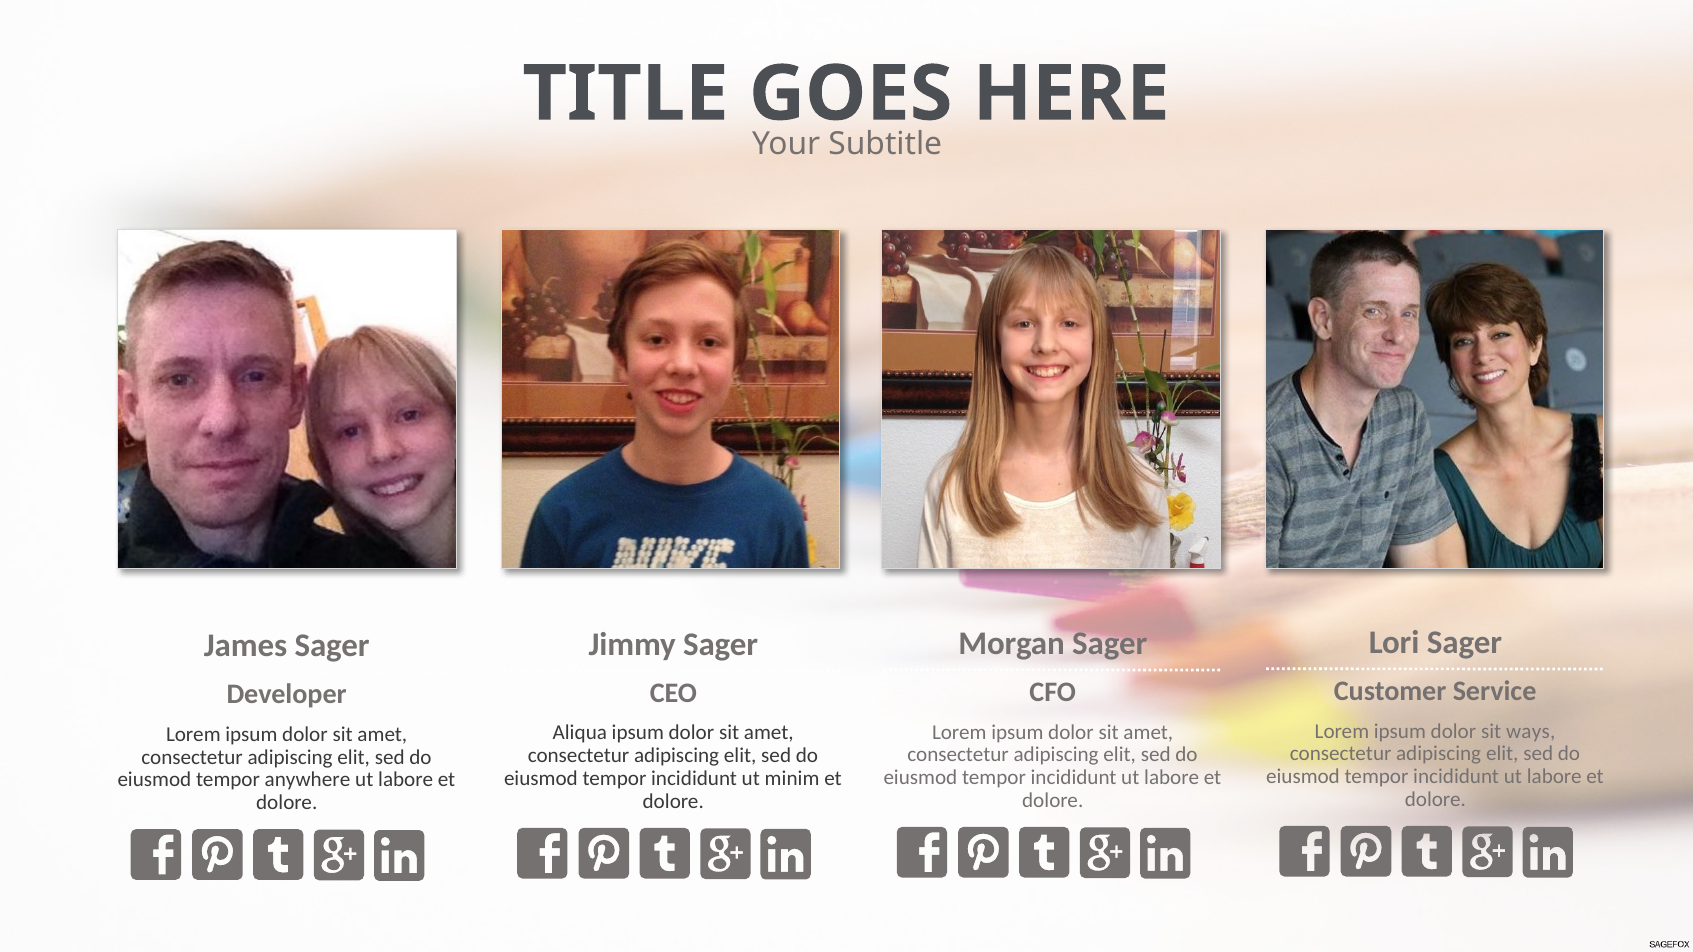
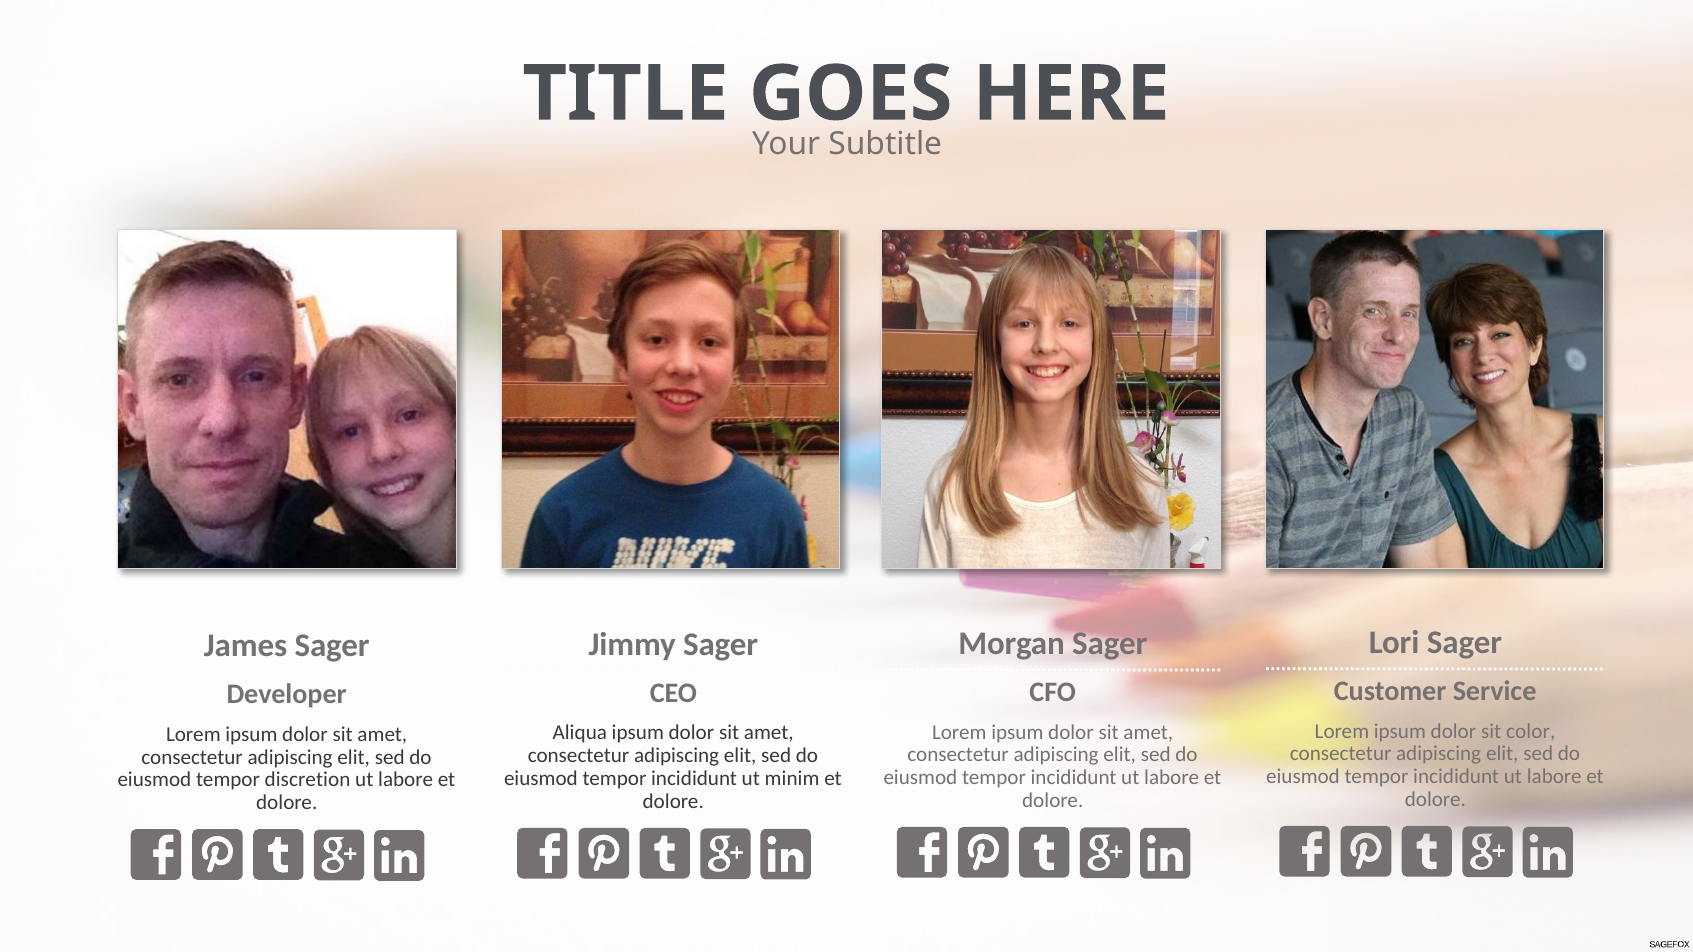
ways: ways -> color
anywhere: anywhere -> discretion
